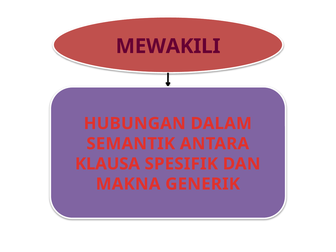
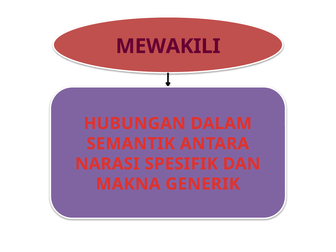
KLAUSA: KLAUSA -> NARASI
